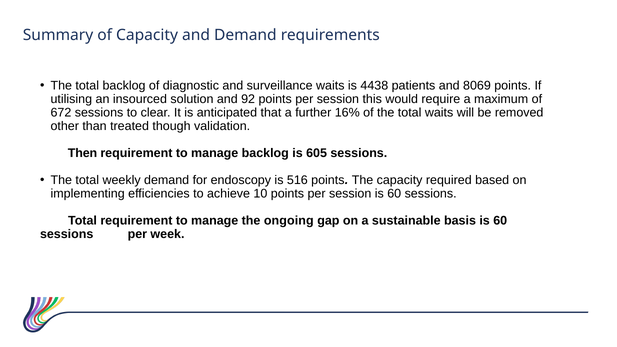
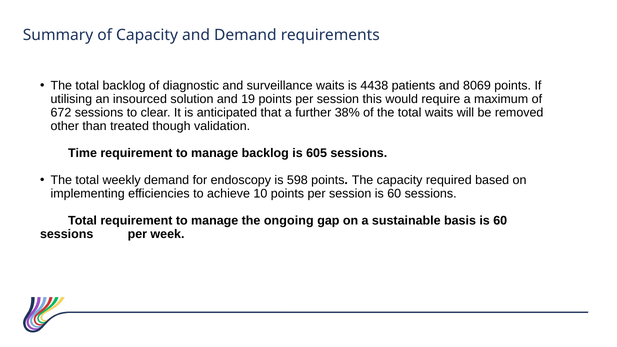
92: 92 -> 19
16%: 16% -> 38%
Then: Then -> Time
516: 516 -> 598
